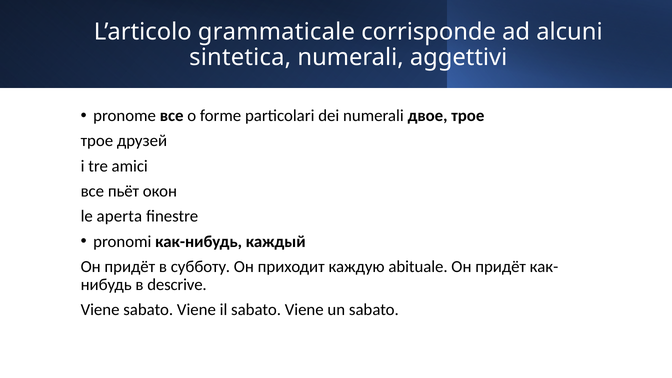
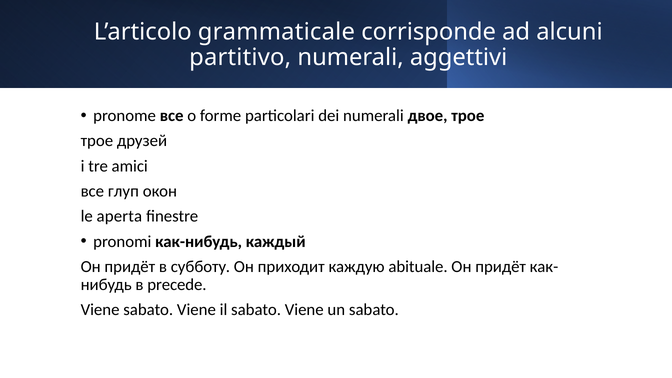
sintetica: sintetica -> partitivo
пьёт: пьёт -> глуп
descrive: descrive -> precede
